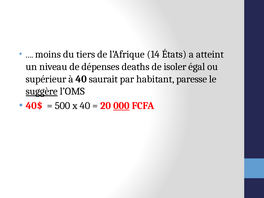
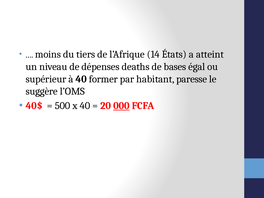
isoler: isoler -> bases
saurait: saurait -> former
suggère underline: present -> none
